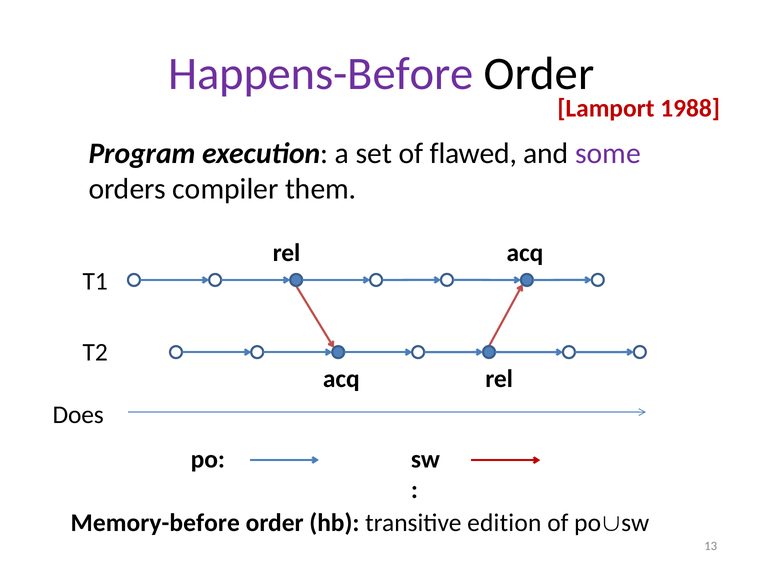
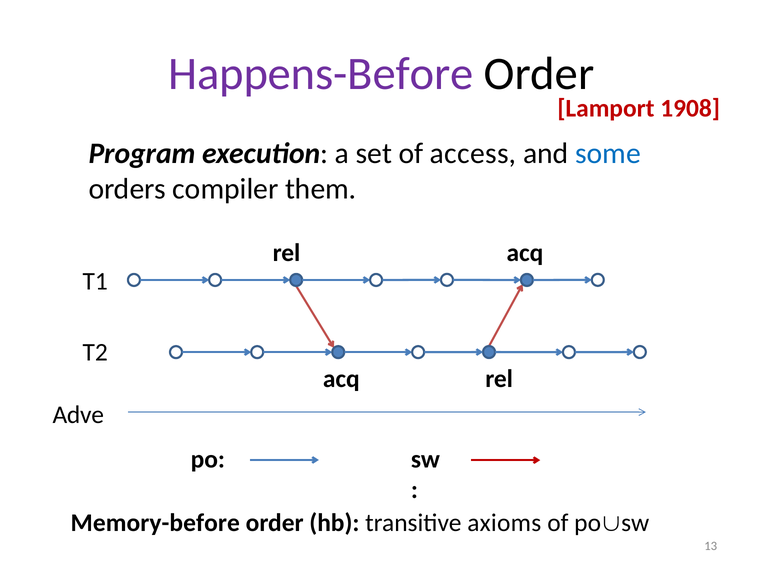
1988: 1988 -> 1908
flawed: flawed -> access
some colour: purple -> blue
Does: Does -> Adve
edition: edition -> axioms
